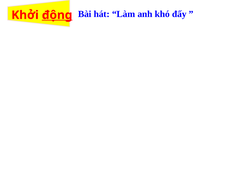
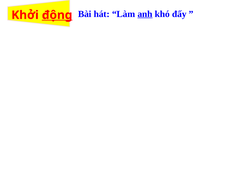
anh underline: none -> present
